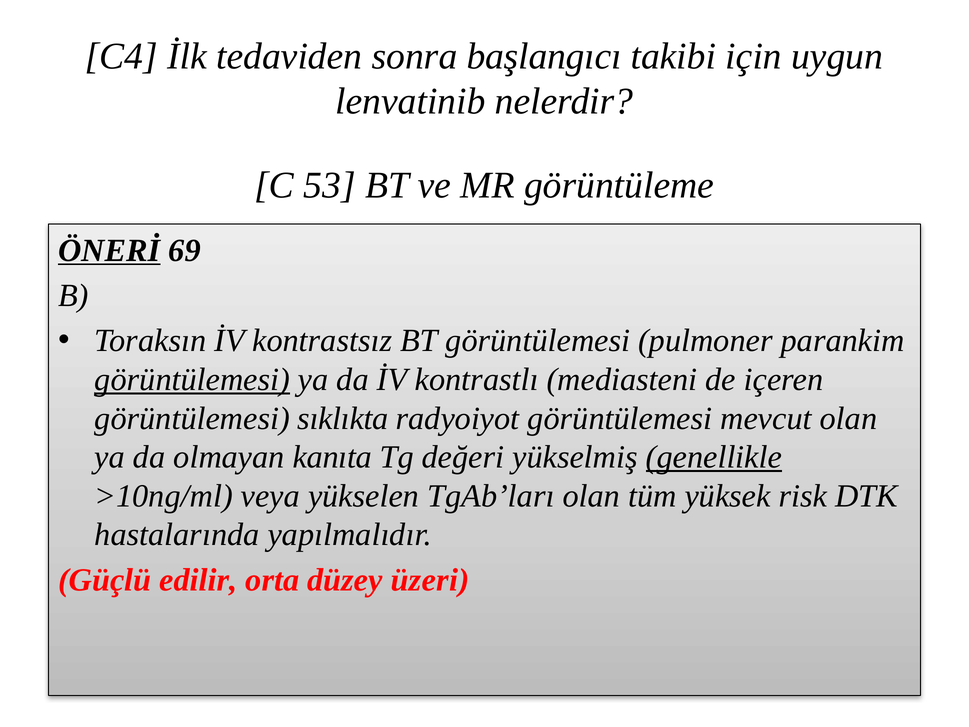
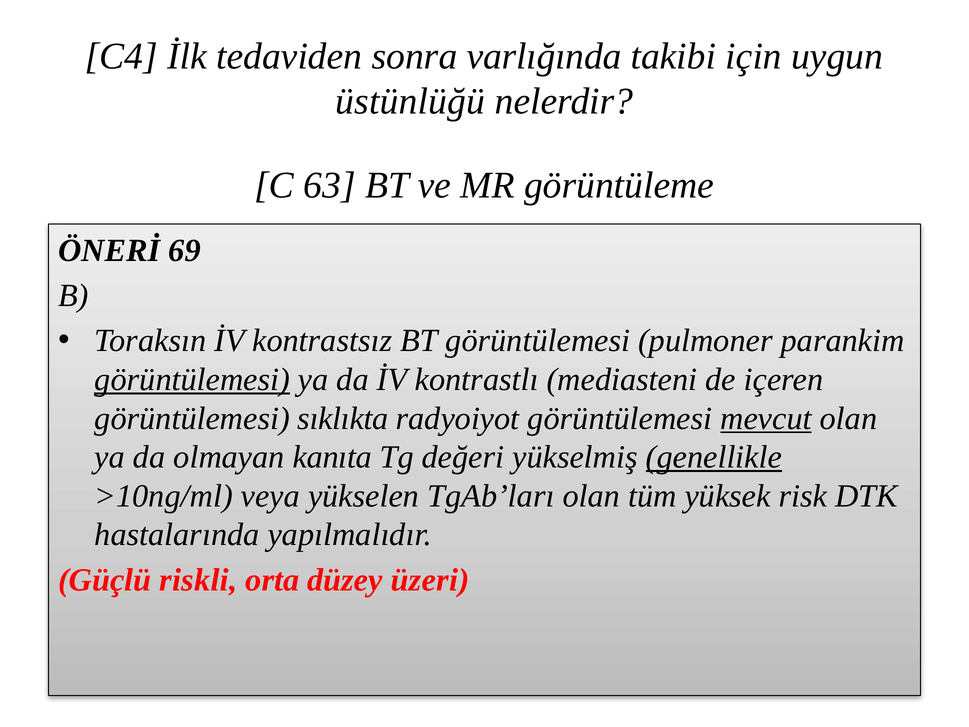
başlangıcı: başlangıcı -> varlığında
lenvatinib: lenvatinib -> üstünlüğü
53: 53 -> 63
ÖNERİ underline: present -> none
mevcut underline: none -> present
edilir: edilir -> riskli
